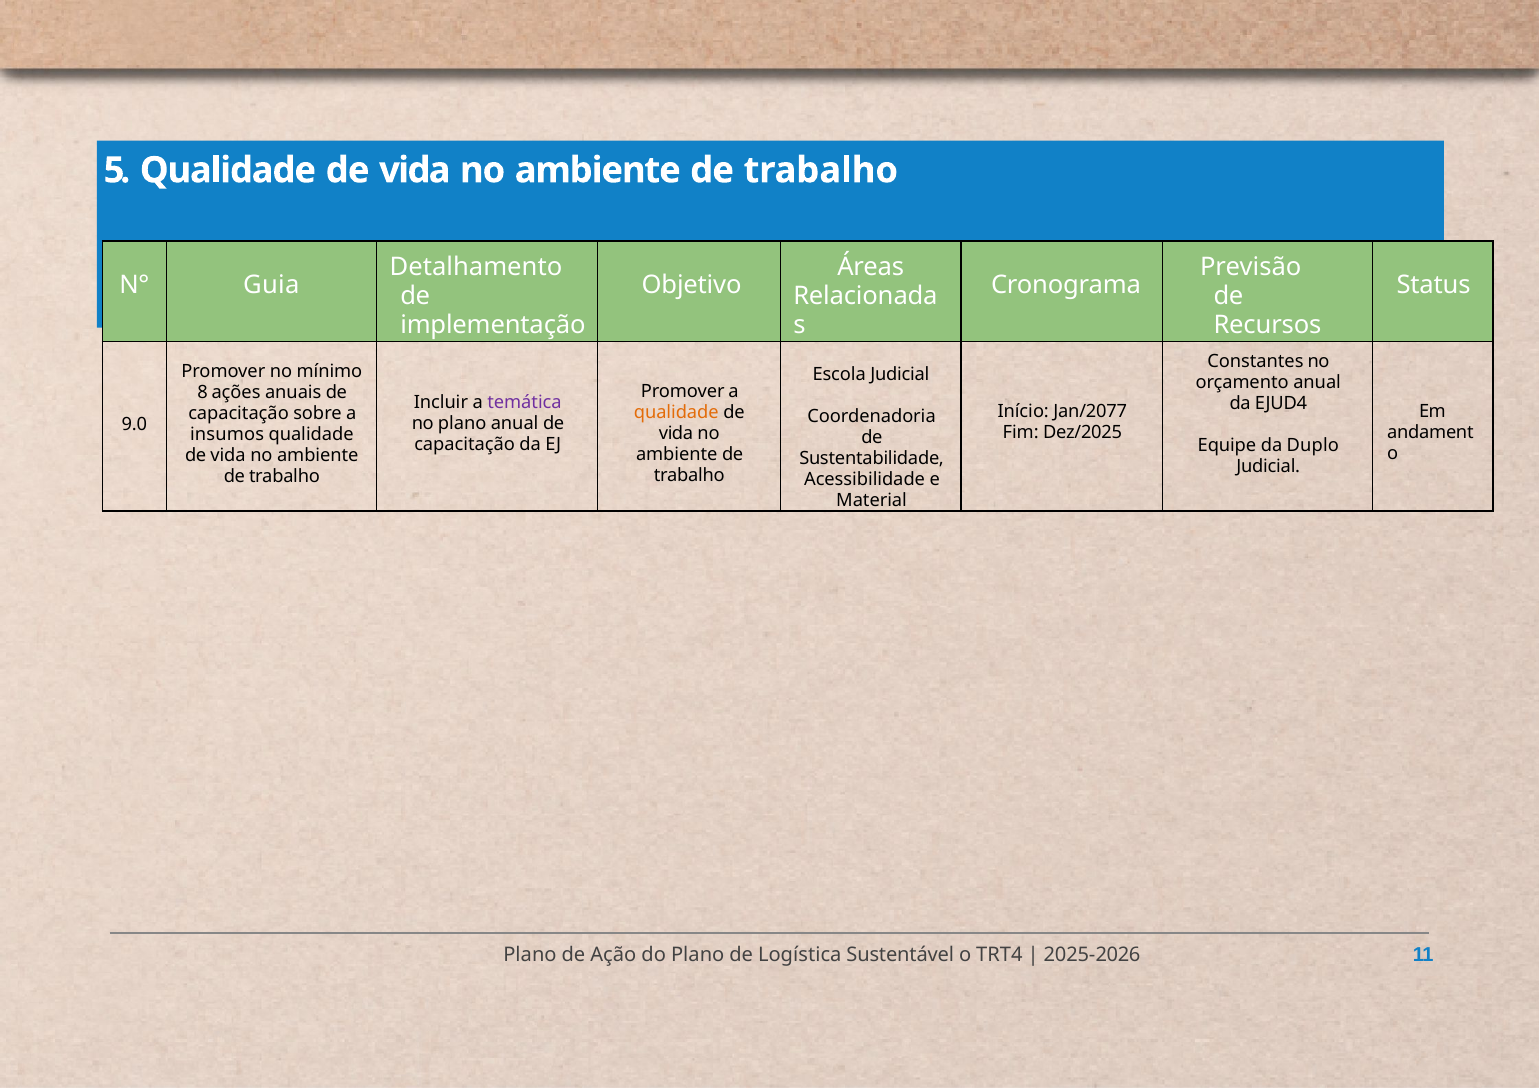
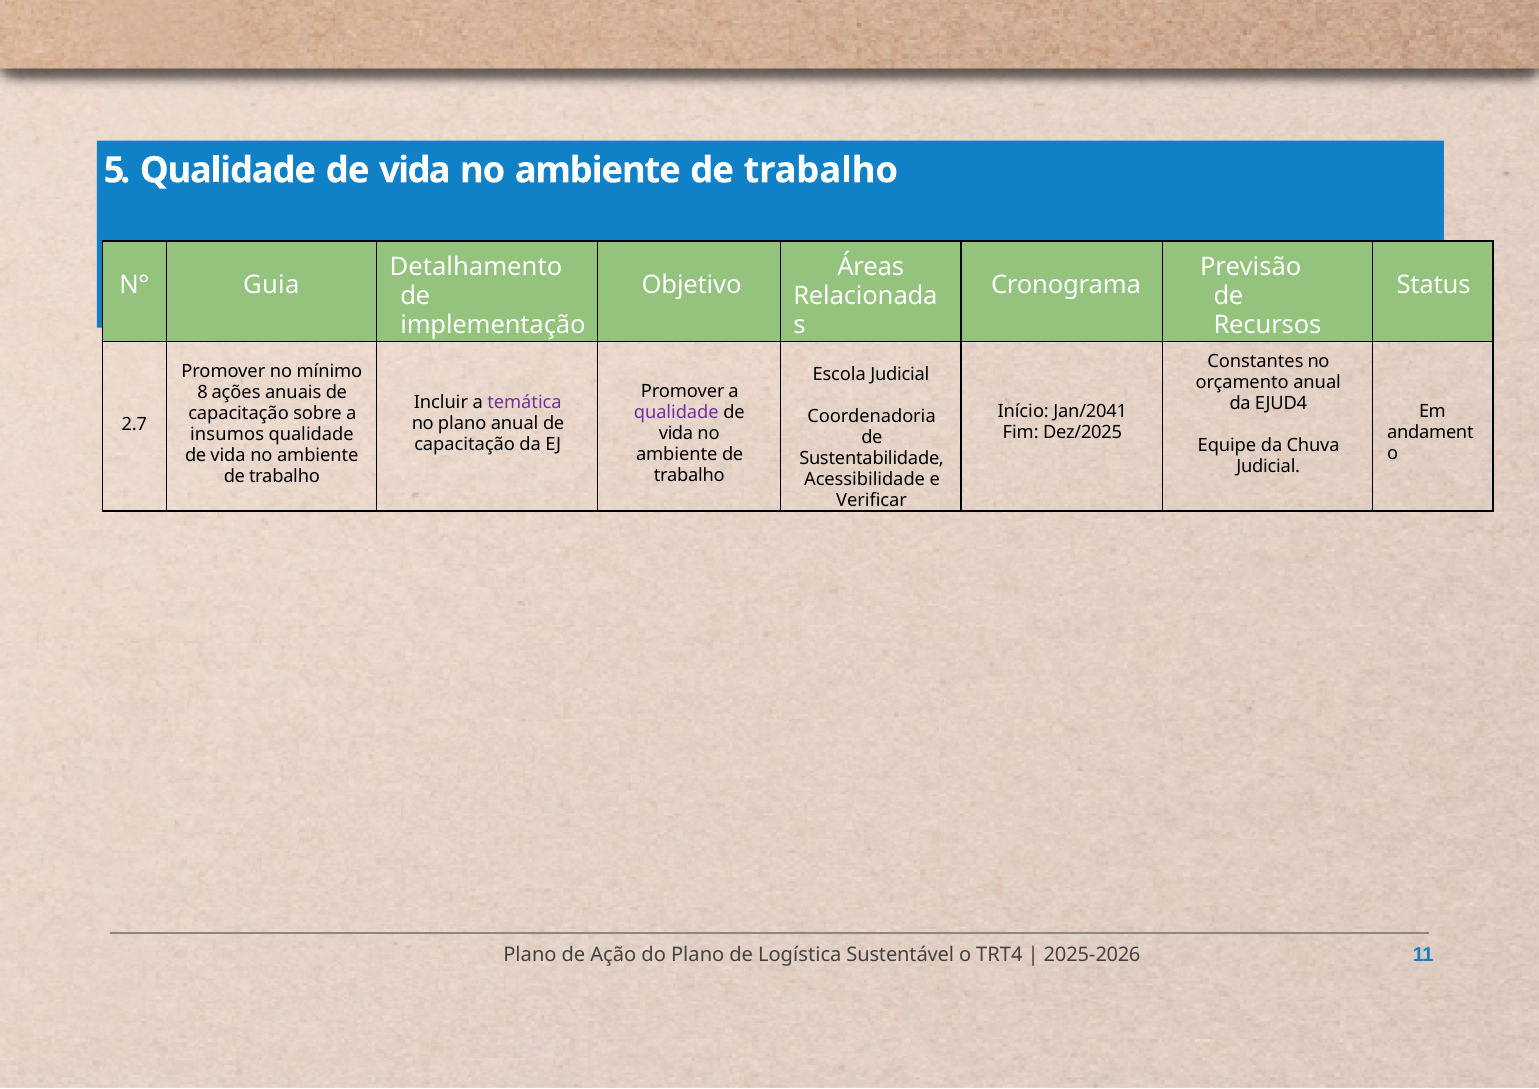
Jan/2077: Jan/2077 -> Jan/2041
qualidade at (676, 413) colour: orange -> purple
9.0: 9.0 -> 2.7
Duplo: Duplo -> Chuva
Material: Material -> Verificar
